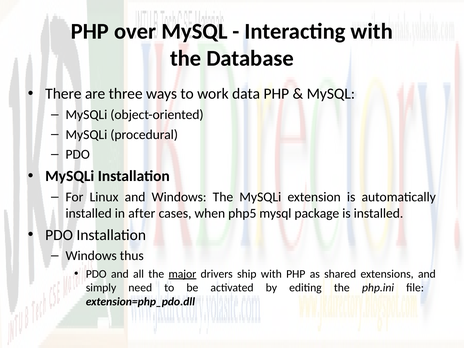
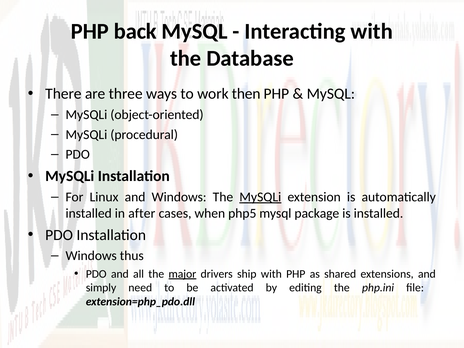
over: over -> back
data: data -> then
MySQLi at (260, 197) underline: none -> present
